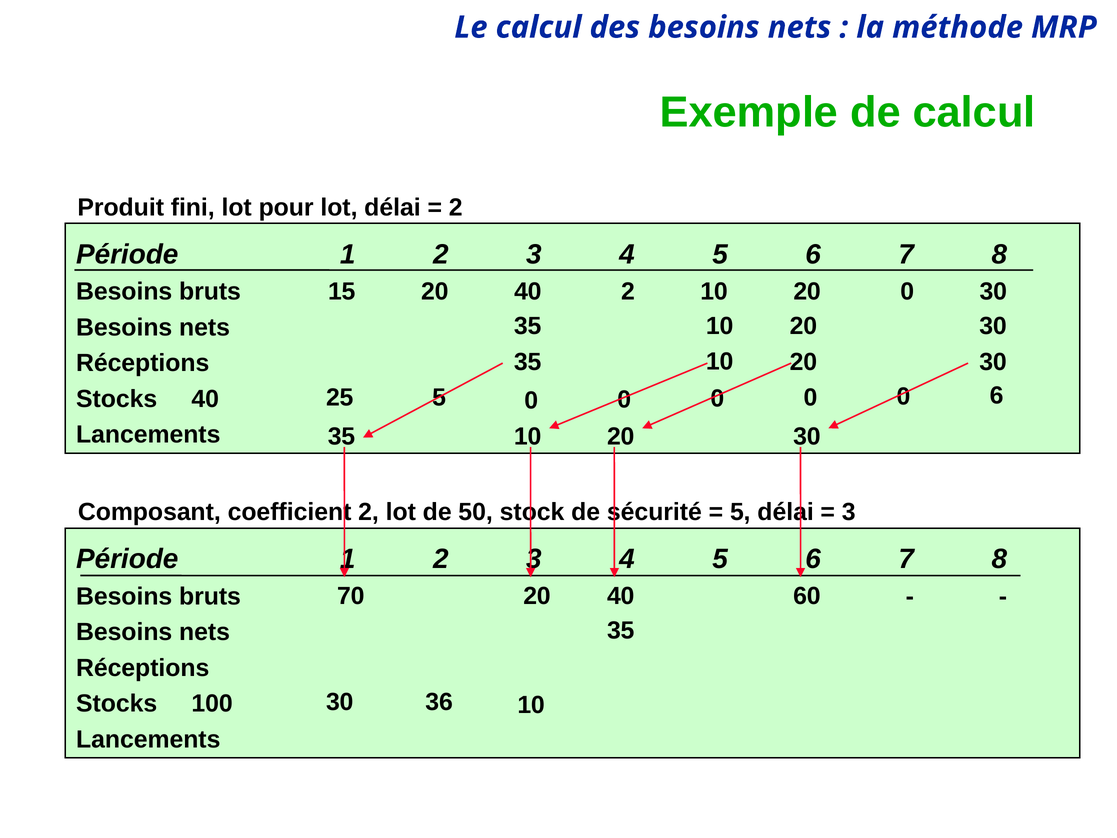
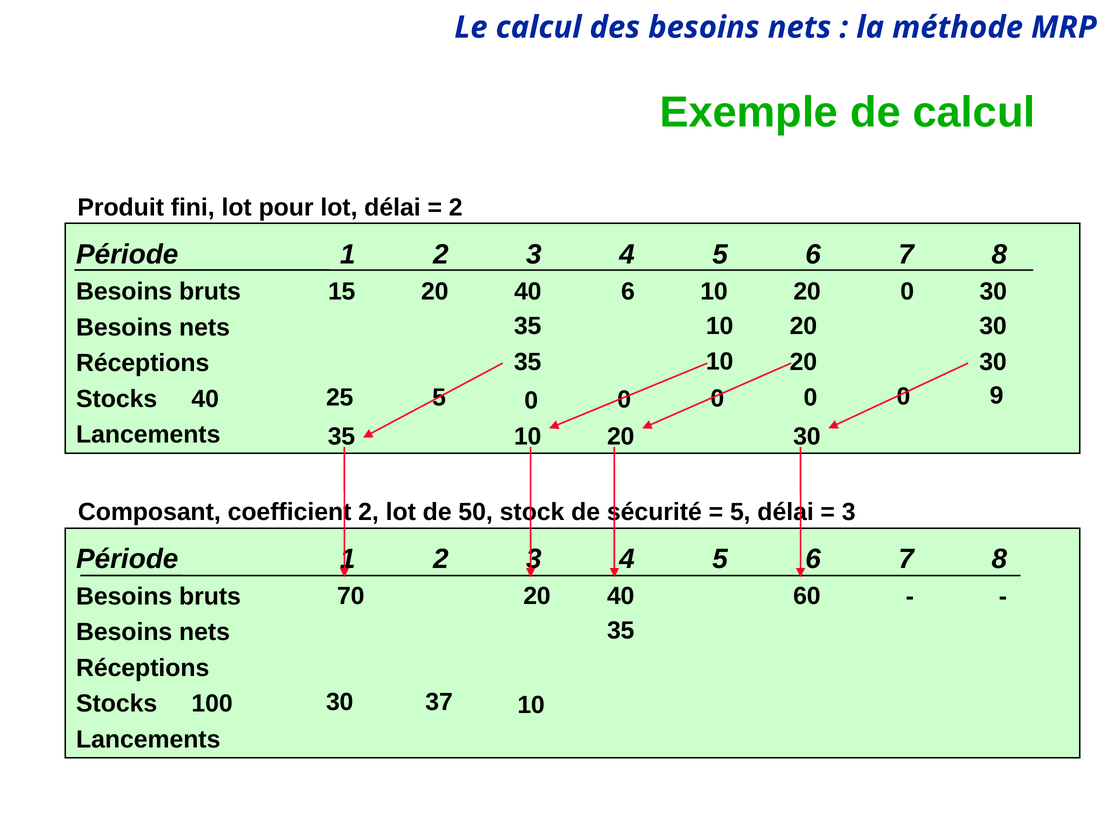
40 2: 2 -> 6
0 6: 6 -> 9
36: 36 -> 37
